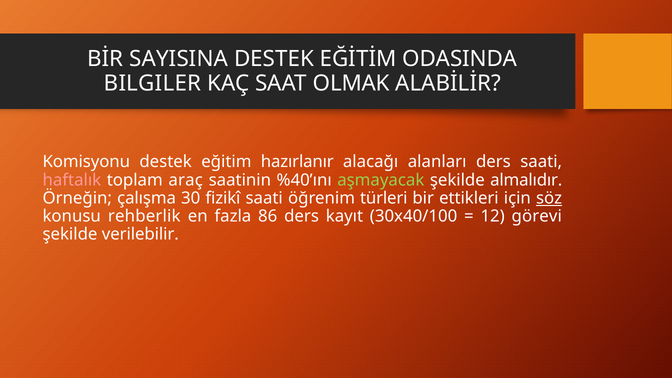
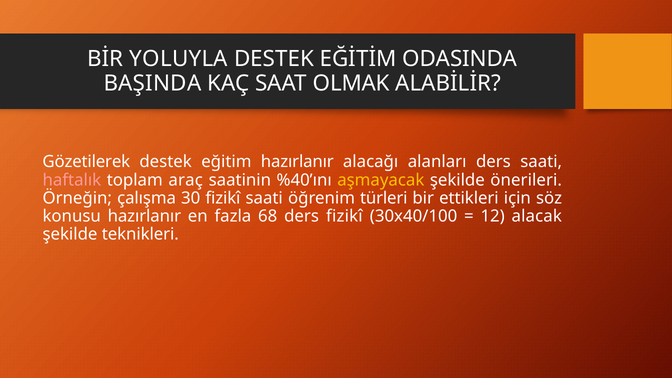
SAYISINA: SAYISINA -> YOLUYLA
BILGILER: BILGILER -> BAŞINDA
Komisyonu: Komisyonu -> Gözetilerek
aşmayacak colour: light green -> yellow
almalıdır: almalıdır -> önerileri
söz underline: present -> none
konusu rehberlik: rehberlik -> hazırlanır
86: 86 -> 68
ders kayıt: kayıt -> fizikî
görevi: görevi -> alacak
verilebilir: verilebilir -> teknikleri
